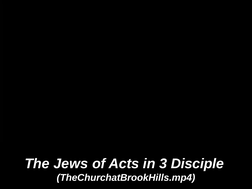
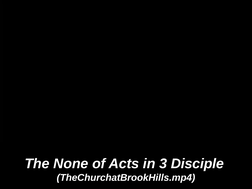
Jews: Jews -> None
